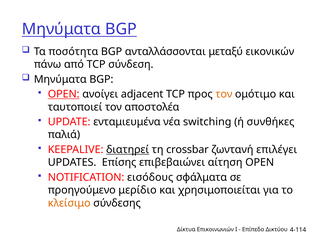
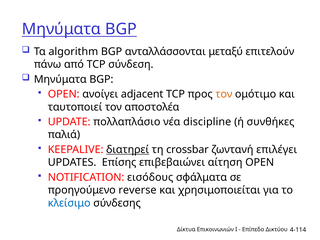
ποσότητα: ποσότητα -> algorithm
εικονικών: εικονικών -> επιτελούν
OPEN at (64, 94) underline: present -> none
ενταμιευμένα: ενταμιευμένα -> πολλαπλάσιο
switching: switching -> discipline
μερίδιο: μερίδιο -> reverse
κλείσιμο colour: orange -> blue
